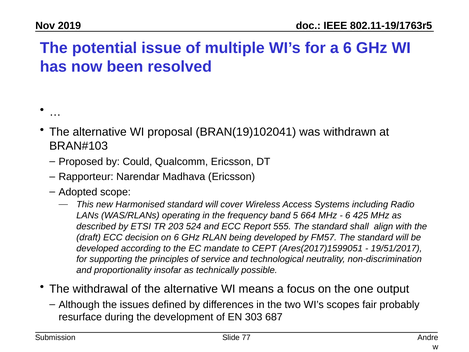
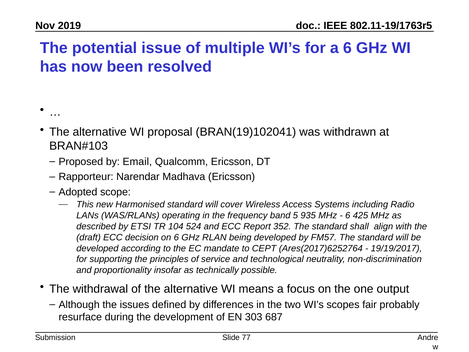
Could: Could -> Email
664: 664 -> 935
203: 203 -> 104
555: 555 -> 352
Ares(2017)1599051: Ares(2017)1599051 -> Ares(2017)6252764
19/51/2017: 19/51/2017 -> 19/19/2017
